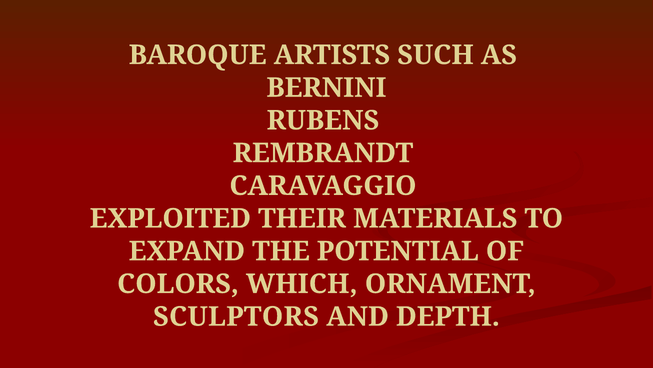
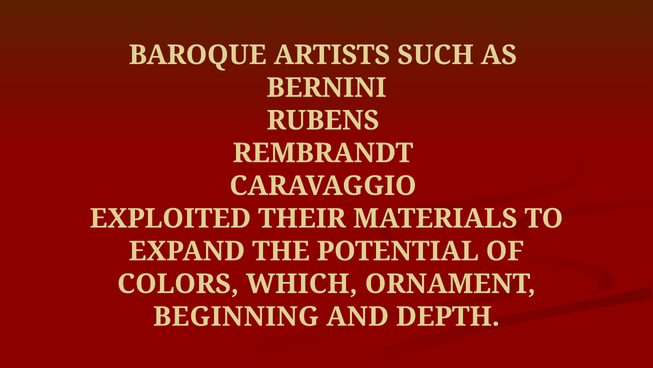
SCULPTORS: SCULPTORS -> BEGINNING
